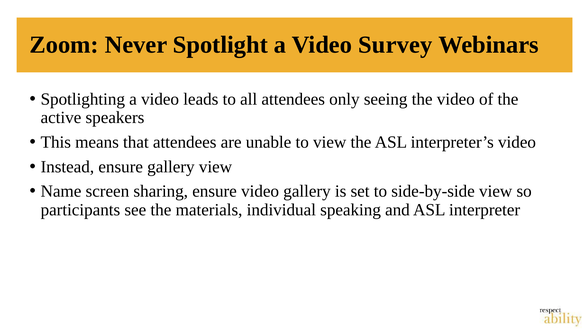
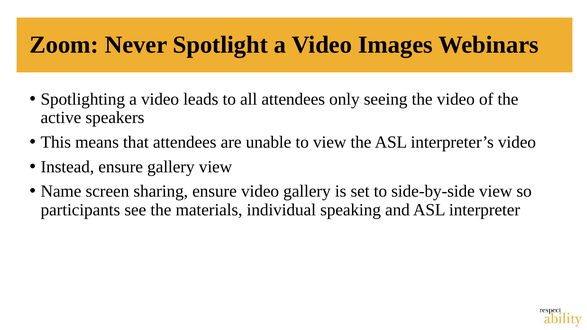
Survey: Survey -> Images
